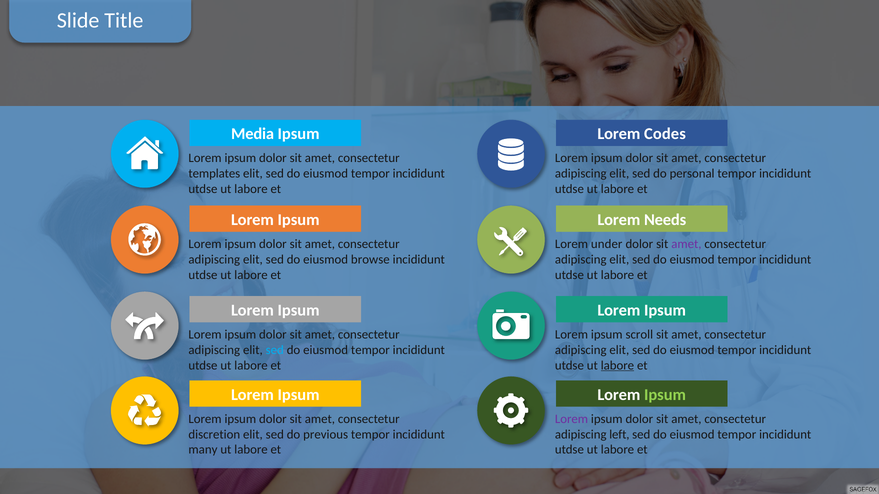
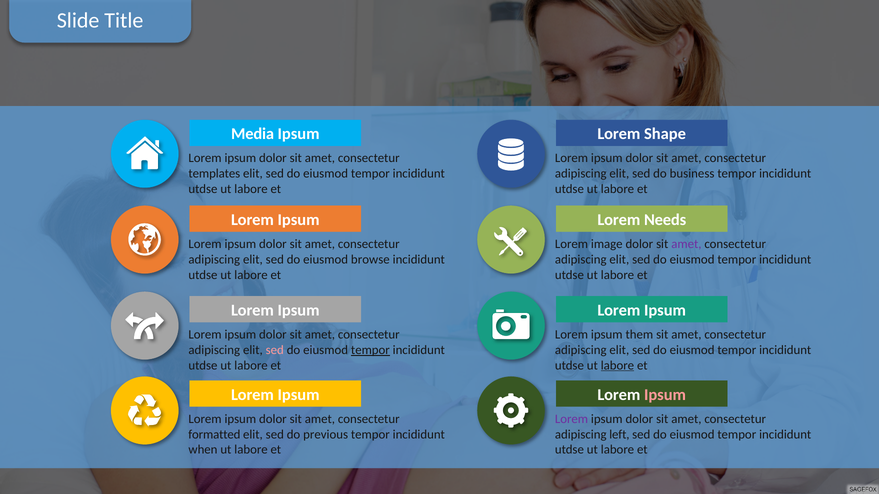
Codes: Codes -> Shape
personal: personal -> business
under: under -> image
scroll: scroll -> them
sed at (275, 350) colour: light blue -> pink
tempor at (370, 350) underline: none -> present
Ipsum at (665, 395) colour: light green -> pink
discretion: discretion -> formatted
many: many -> when
